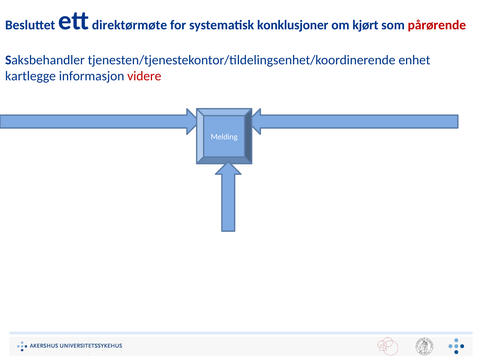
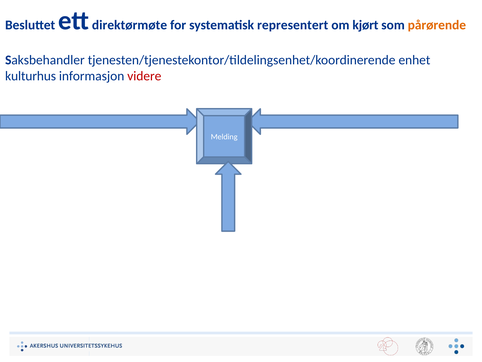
konklusjoner: konklusjoner -> representert
pårørende colour: red -> orange
kartlegge: kartlegge -> kulturhus
